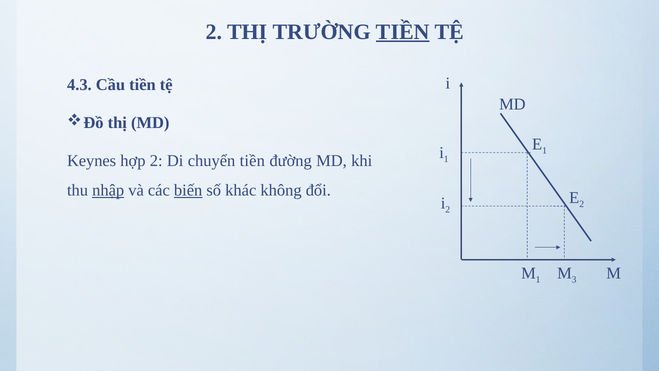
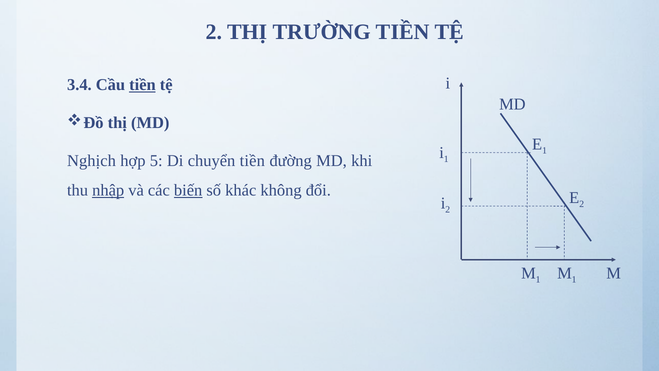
TIỀN at (403, 32) underline: present -> none
4.3: 4.3 -> 3.4
tiền at (142, 85) underline: none -> present
Keynes: Keynes -> Nghịch
hợp 2: 2 -> 5
3 at (574, 279): 3 -> 1
